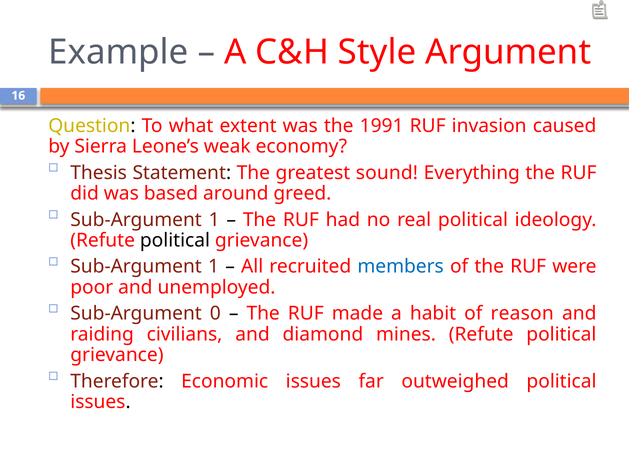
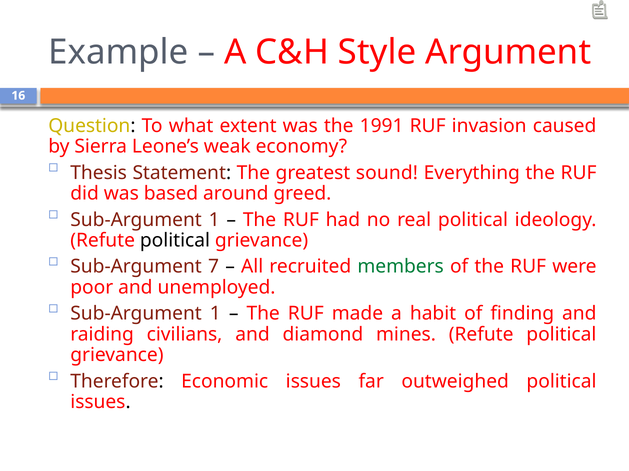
1 at (214, 267): 1 -> 7
members colour: blue -> green
0 at (215, 314): 0 -> 1
reason: reason -> finding
